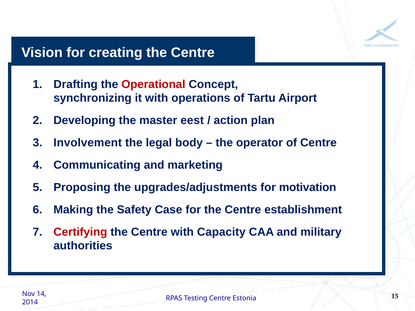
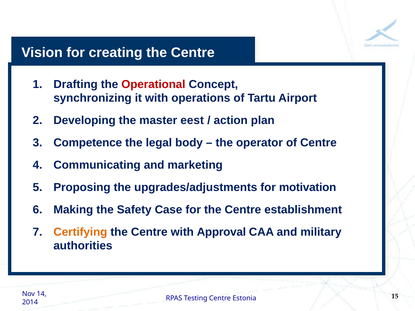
Involvement: Involvement -> Competence
Certifying colour: red -> orange
Capacity: Capacity -> Approval
